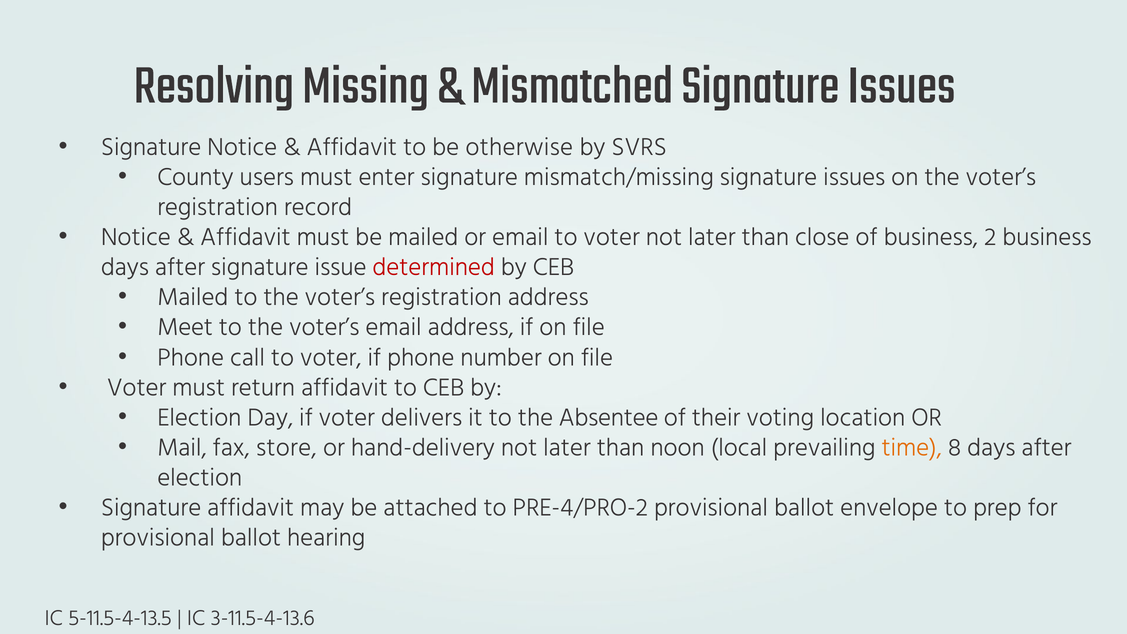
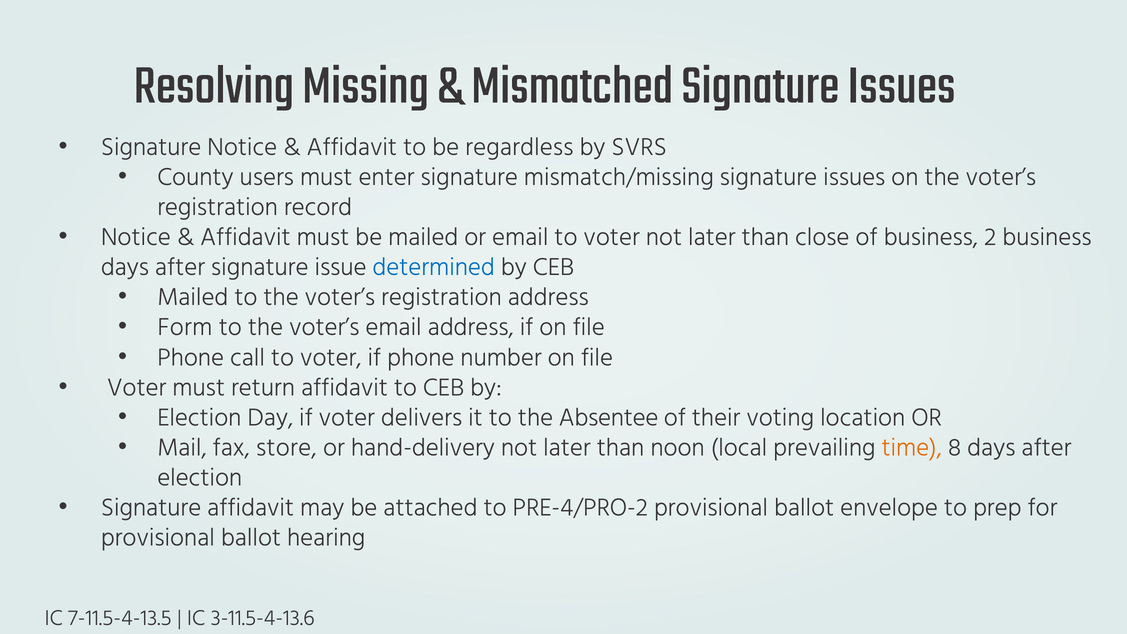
otherwise: otherwise -> regardless
determined colour: red -> blue
Meet: Meet -> Form
5-11.5-4-13.5: 5-11.5-4-13.5 -> 7-11.5-4-13.5
